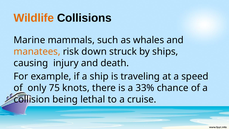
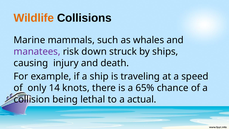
manatees colour: orange -> purple
75: 75 -> 14
33%: 33% -> 65%
cruise: cruise -> actual
